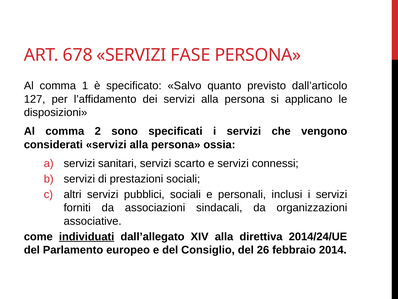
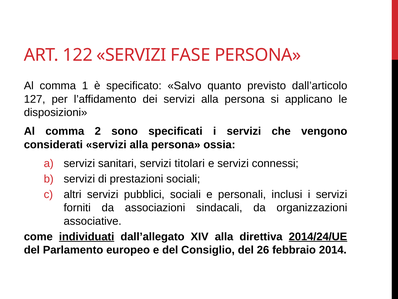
678: 678 -> 122
scarto: scarto -> titolari
2014/24/UE underline: none -> present
